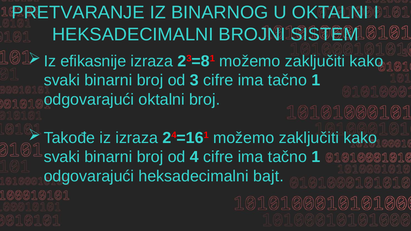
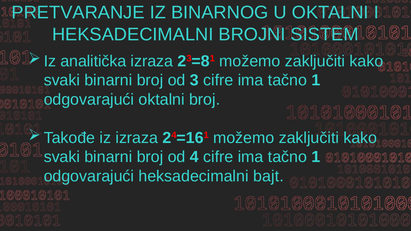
efikasnije: efikasnije -> analitička
